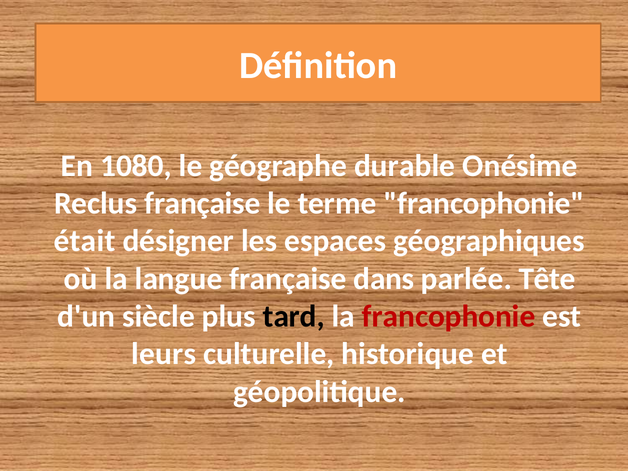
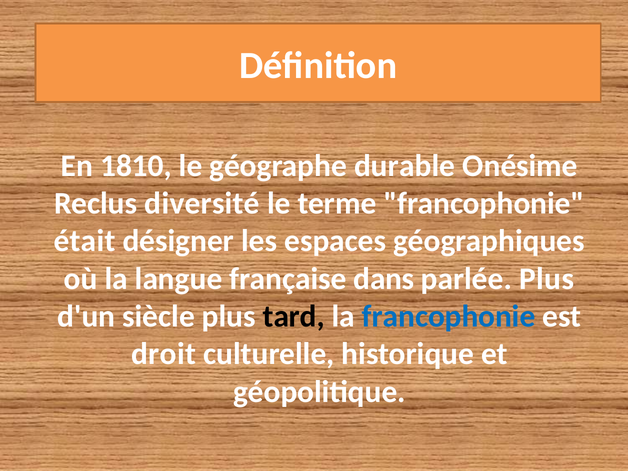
1080: 1080 -> 1810
Reclus française: française -> diversité
parlée Tête: Tête -> Plus
francophonie at (449, 316) colour: red -> blue
leurs: leurs -> droit
